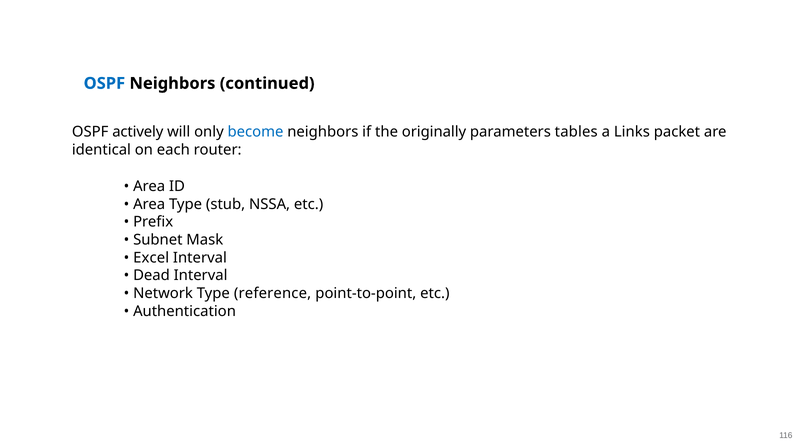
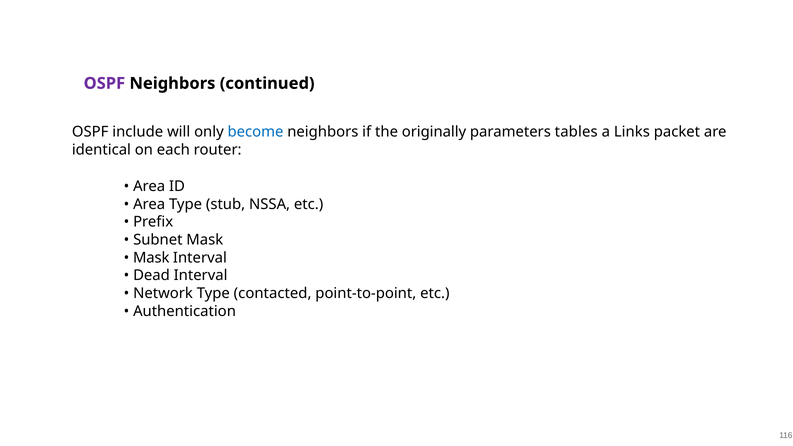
OSPF at (104, 83) colour: blue -> purple
actively: actively -> include
Excel at (151, 258): Excel -> Mask
reference: reference -> contacted
